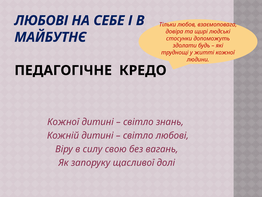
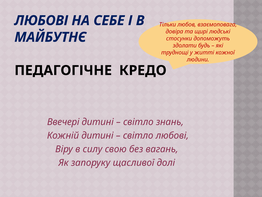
Кожної at (63, 122): Кожної -> Ввечері
